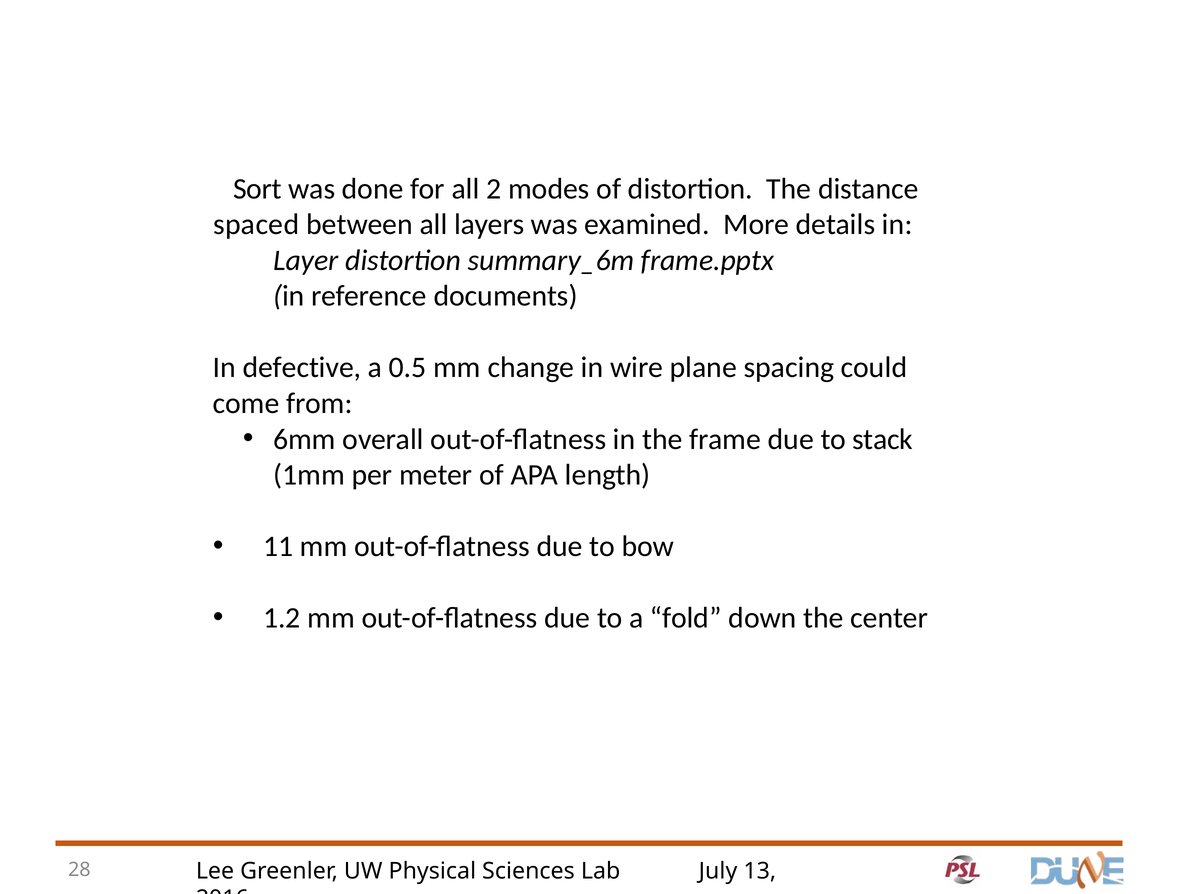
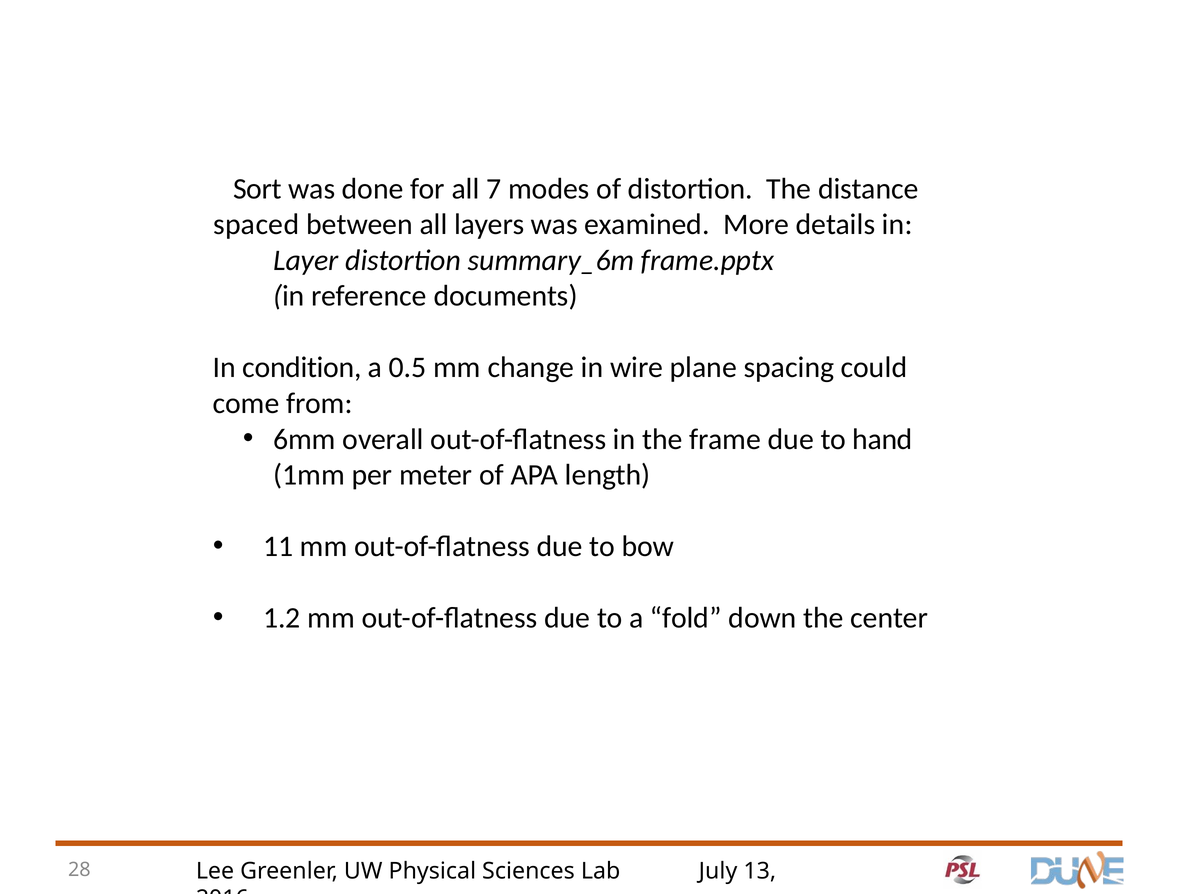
2: 2 -> 7
defective: defective -> condition
stack: stack -> hand
